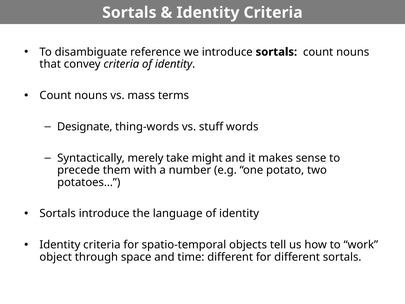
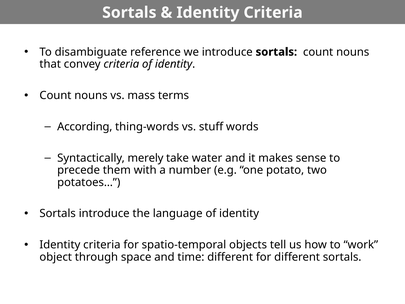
Designate: Designate -> According
might: might -> water
